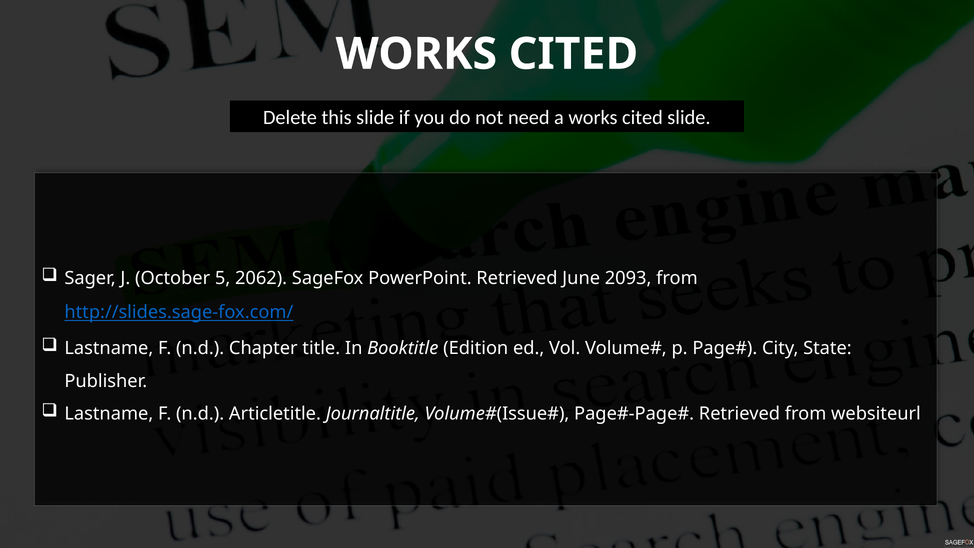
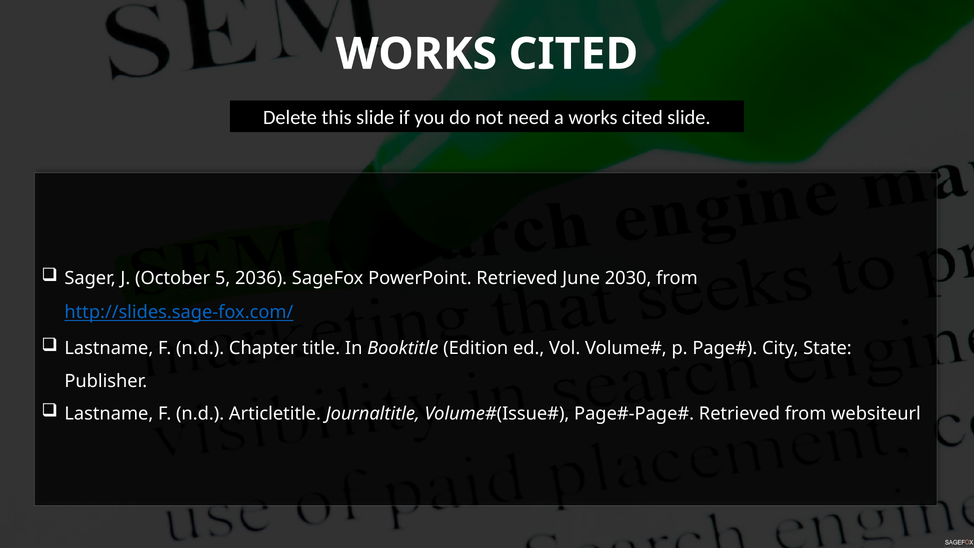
2062: 2062 -> 2036
2093: 2093 -> 2030
